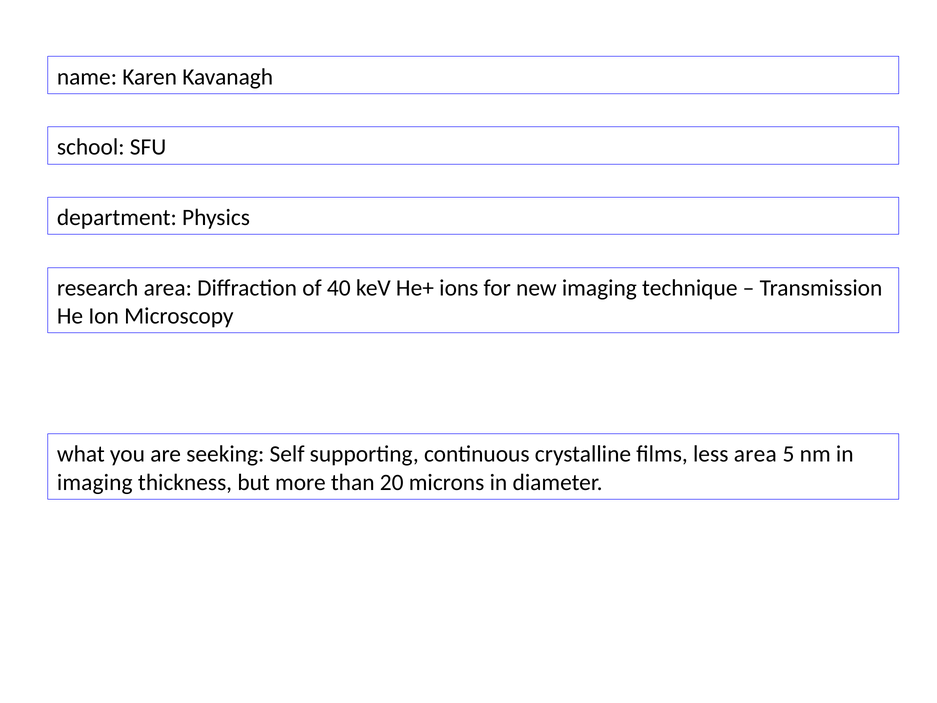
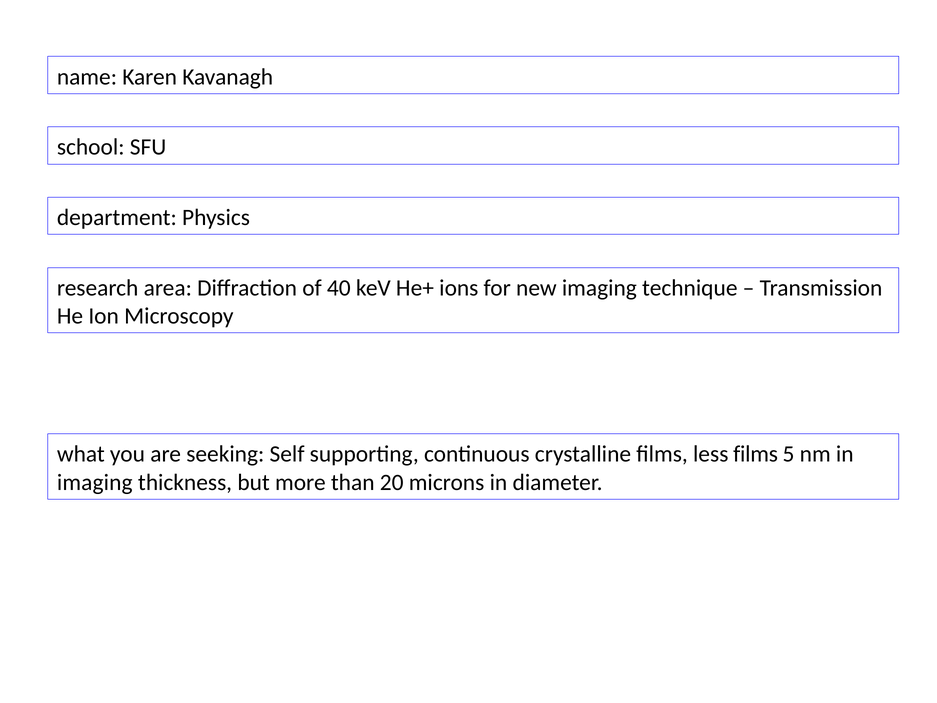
less area: area -> films
